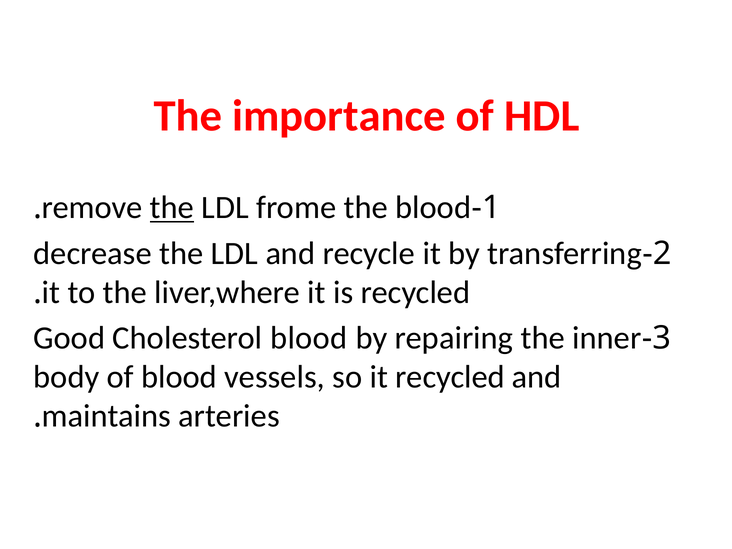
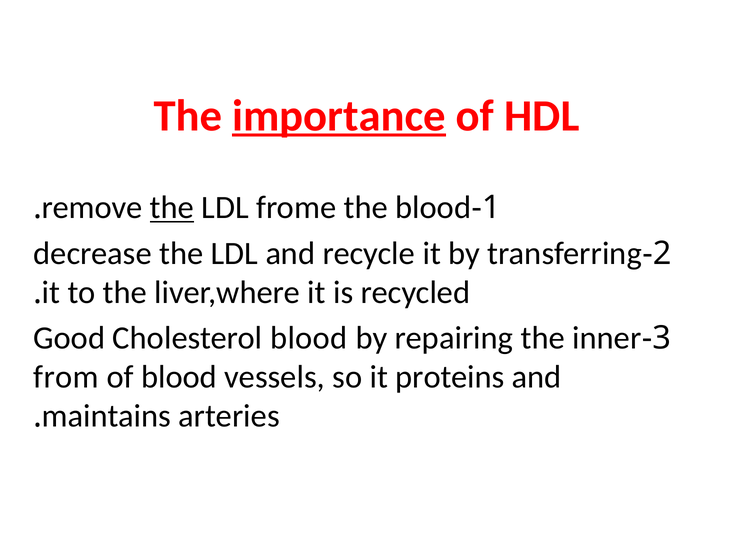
importance underline: none -> present
body: body -> from
it recycled: recycled -> proteins
